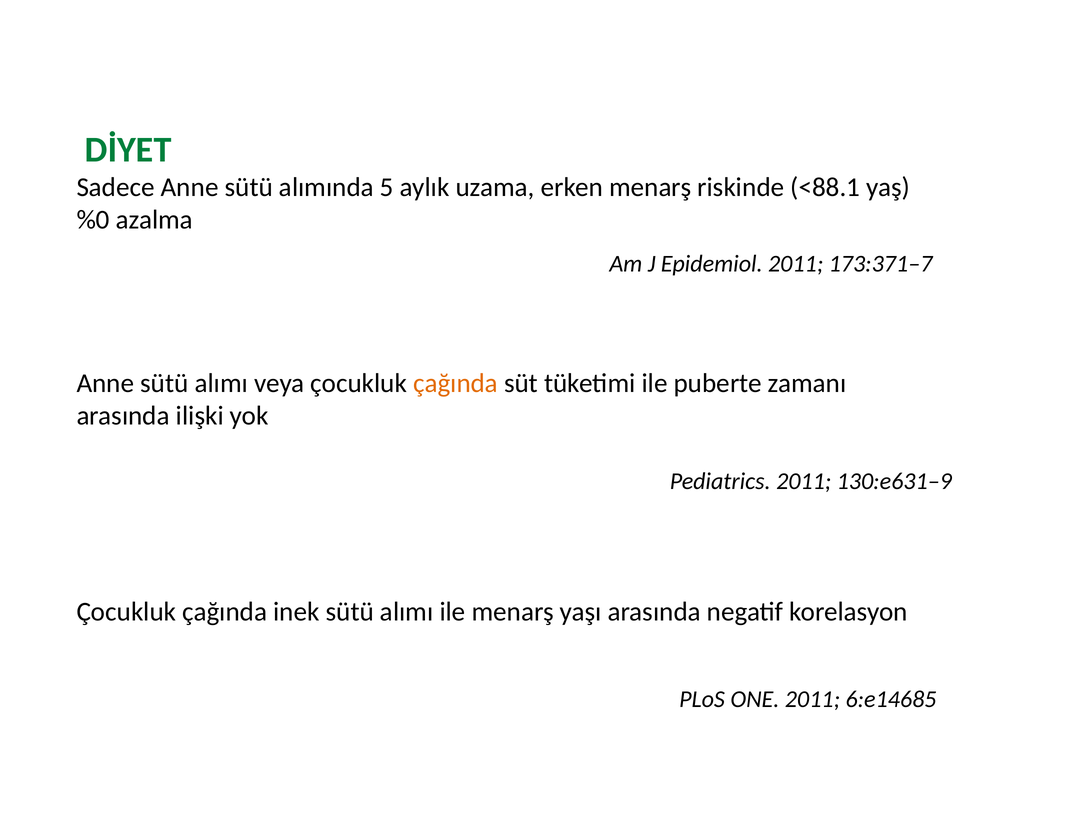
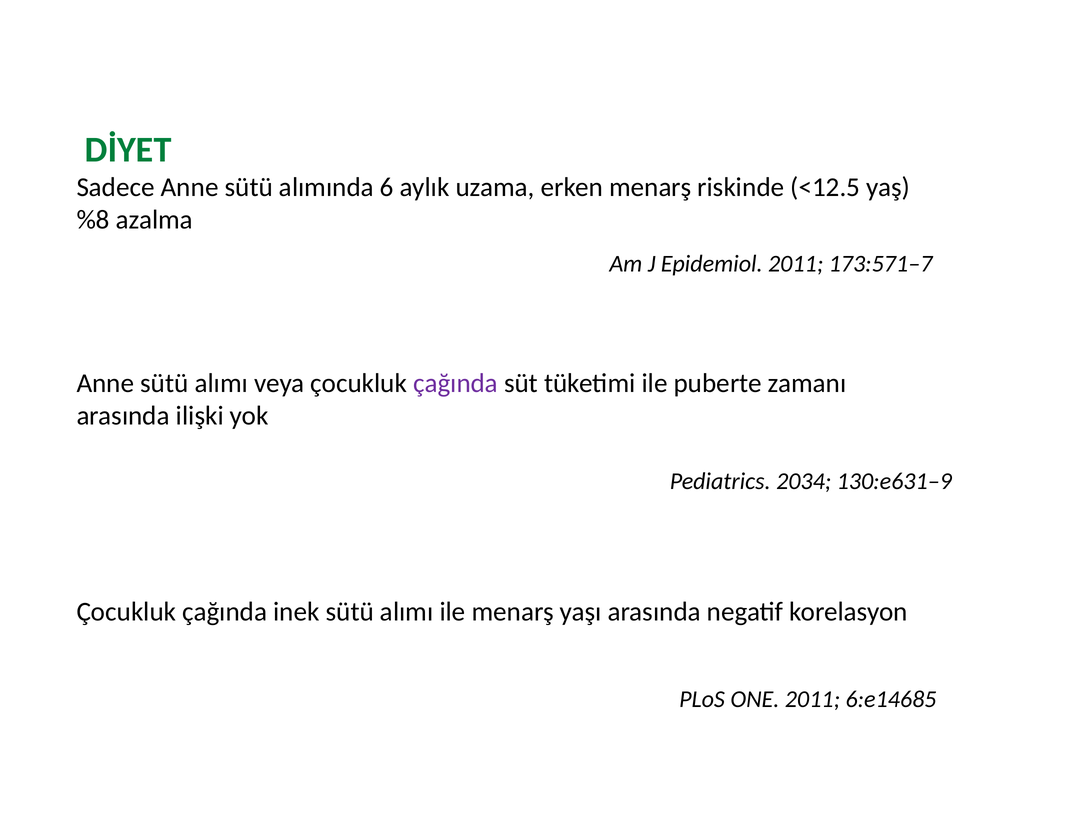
5: 5 -> 6
<88.1: <88.1 -> <12.5
%0: %0 -> %8
173:371–7: 173:371–7 -> 173:571–7
çağında at (456, 383) colour: orange -> purple
Pediatrics 2011: 2011 -> 2034
